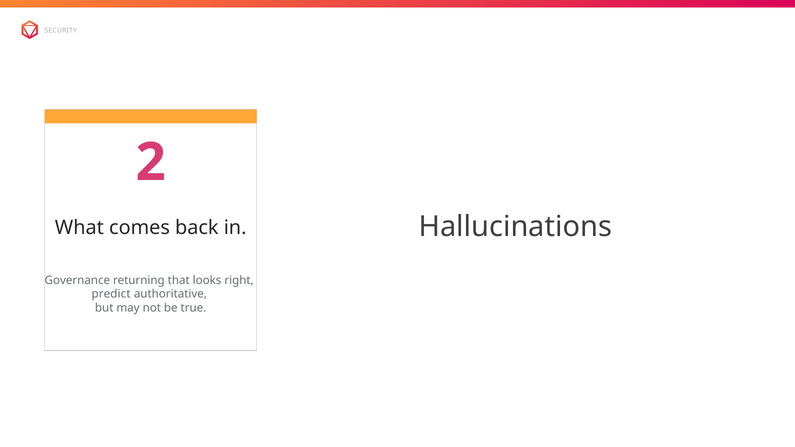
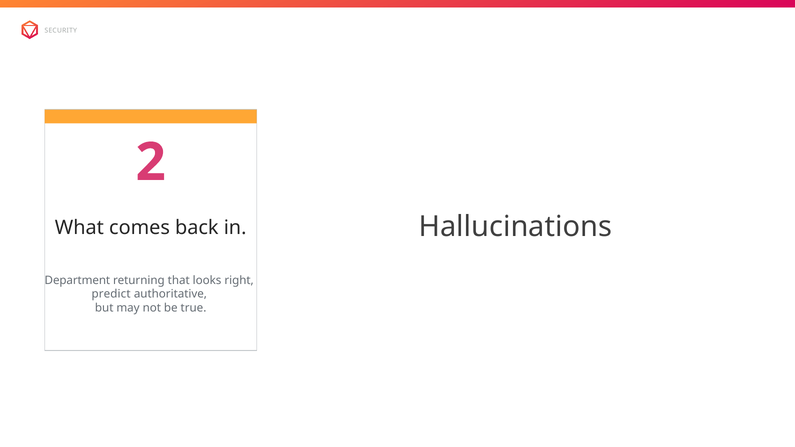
Governance: Governance -> Department
